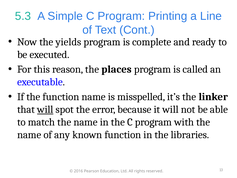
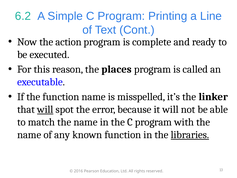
5.3: 5.3 -> 6.2
yields: yields -> action
libraries underline: none -> present
